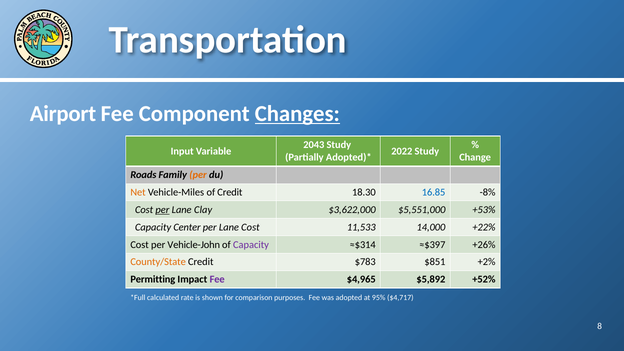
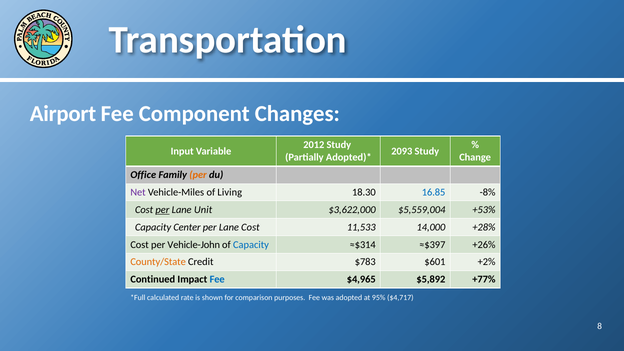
Changes underline: present -> none
2043: 2043 -> 2012
2022: 2022 -> 2093
Roads: Roads -> Office
Net colour: orange -> purple
of Credit: Credit -> Living
Clay: Clay -> Unit
$5,551,000: $5,551,000 -> $5,559,004
+22%: +22% -> +28%
Capacity at (251, 245) colour: purple -> blue
$851: $851 -> $601
Permitting: Permitting -> Continued
Fee at (217, 279) colour: purple -> blue
+52%: +52% -> +77%
